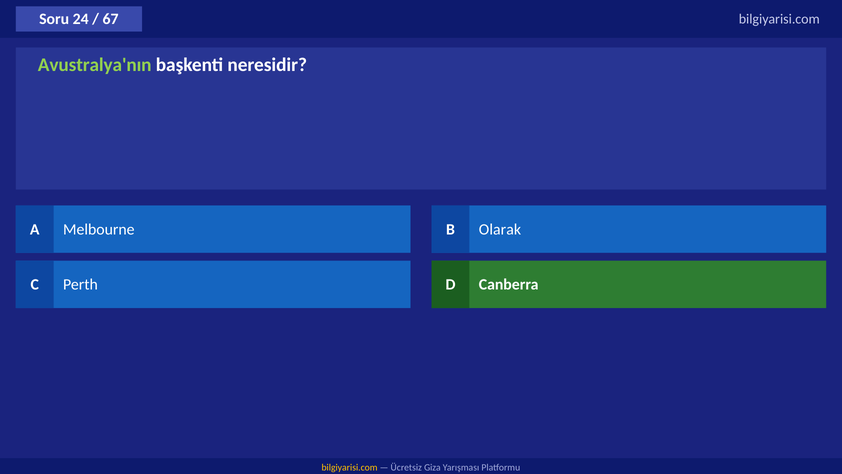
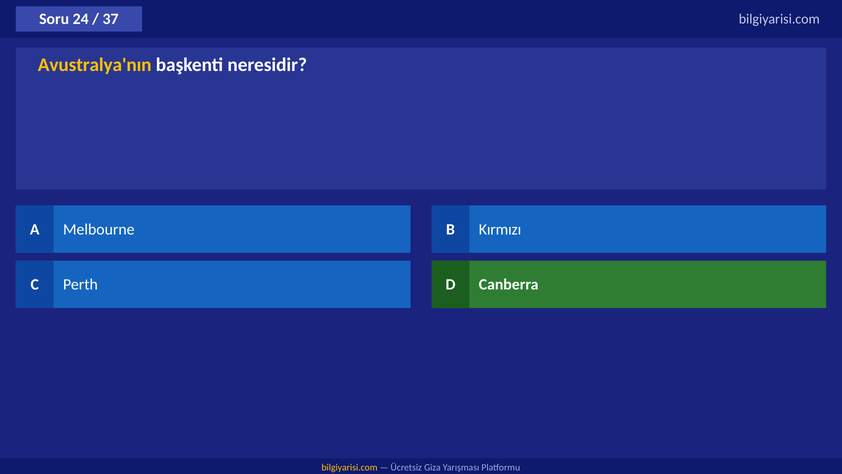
67: 67 -> 37
Avustralya'nın colour: light green -> yellow
Olarak: Olarak -> Kırmızı
